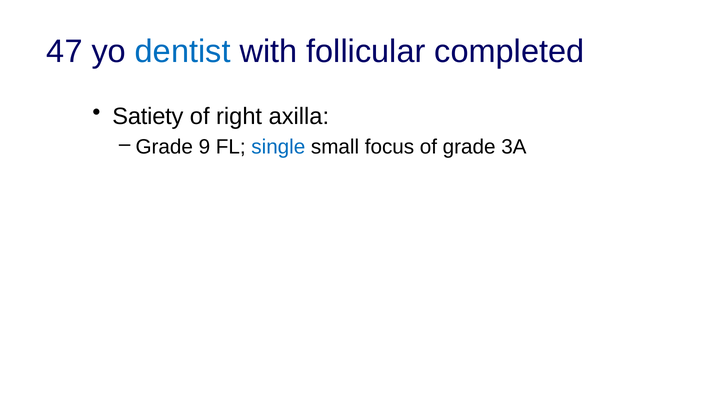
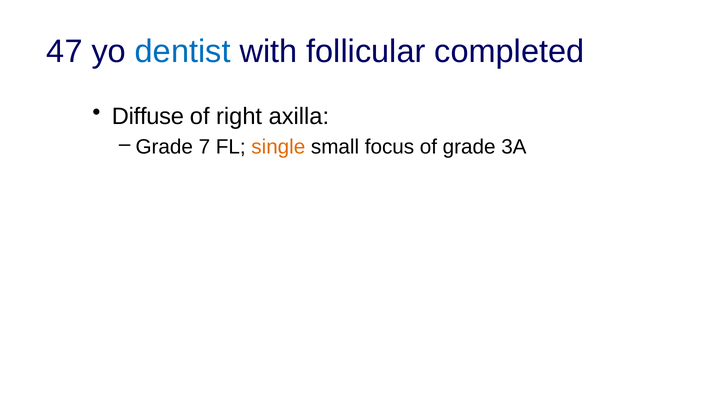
Satiety: Satiety -> Diffuse
9: 9 -> 7
single colour: blue -> orange
